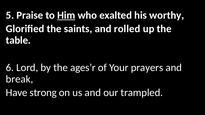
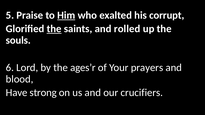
worthy: worthy -> corrupt
the at (54, 29) underline: none -> present
table: table -> souls
break: break -> blood
trampled: trampled -> crucifiers
